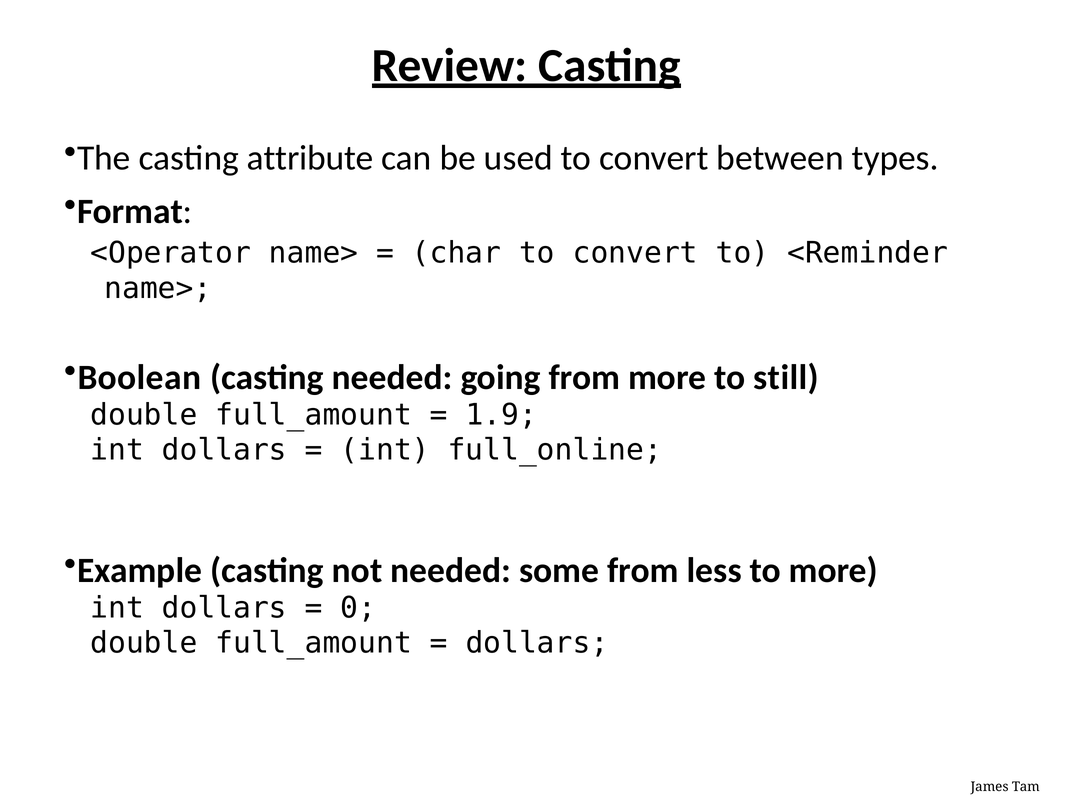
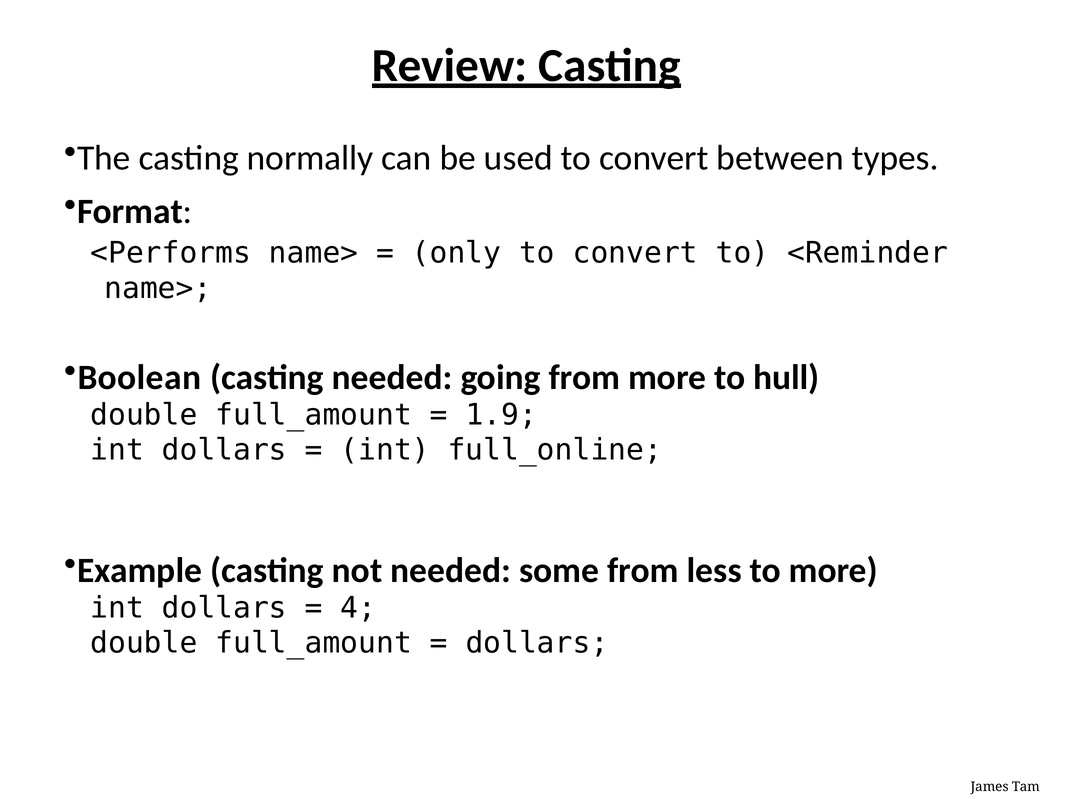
attribute: attribute -> normally
<Operator: <Operator -> <Performs
char: char -> only
still: still -> hull
0: 0 -> 4
